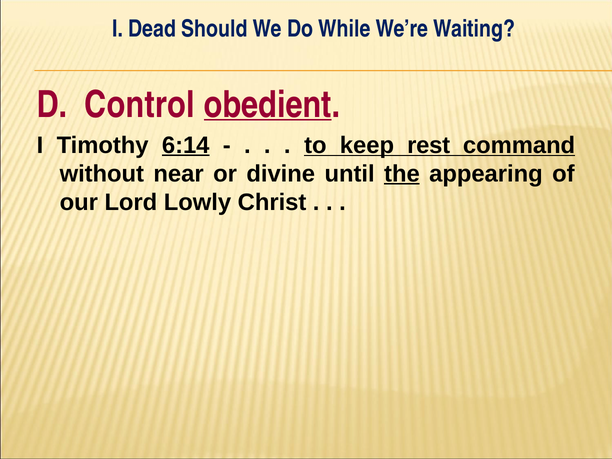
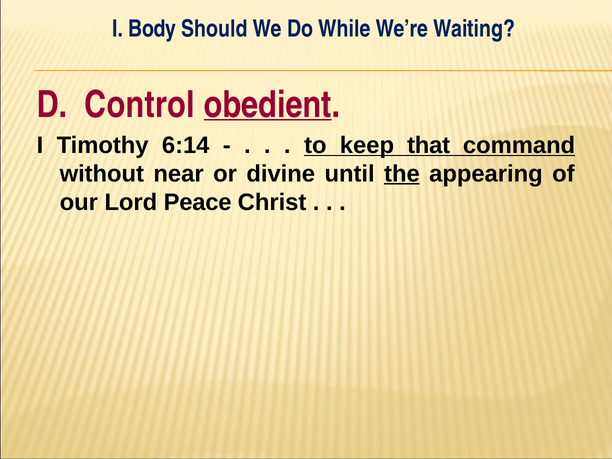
Dead: Dead -> Body
6:14 underline: present -> none
rest: rest -> that
Lowly: Lowly -> Peace
